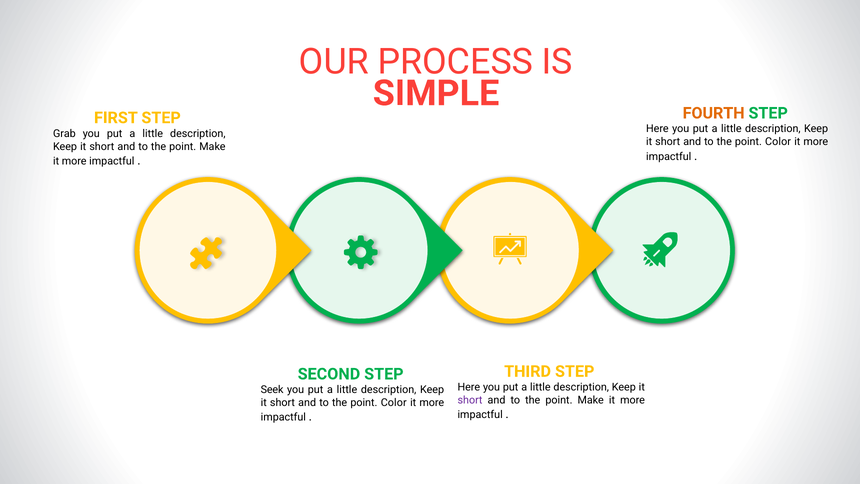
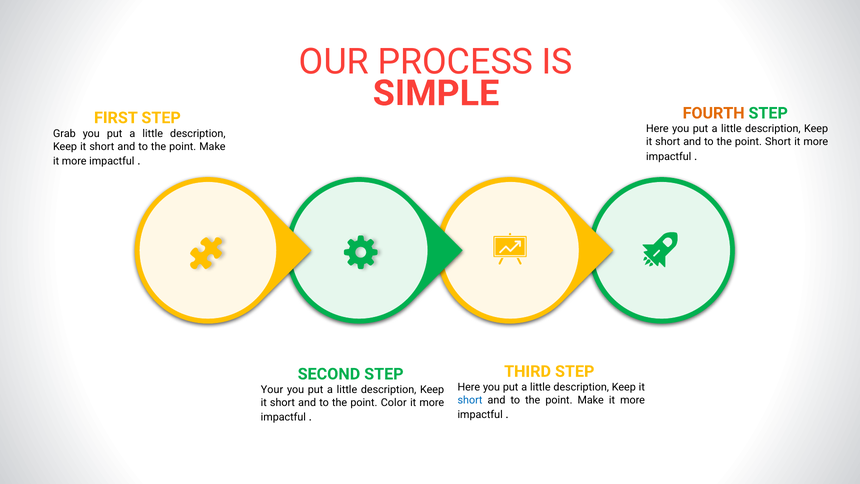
Color at (778, 142): Color -> Short
Seek: Seek -> Your
short at (470, 400) colour: purple -> blue
